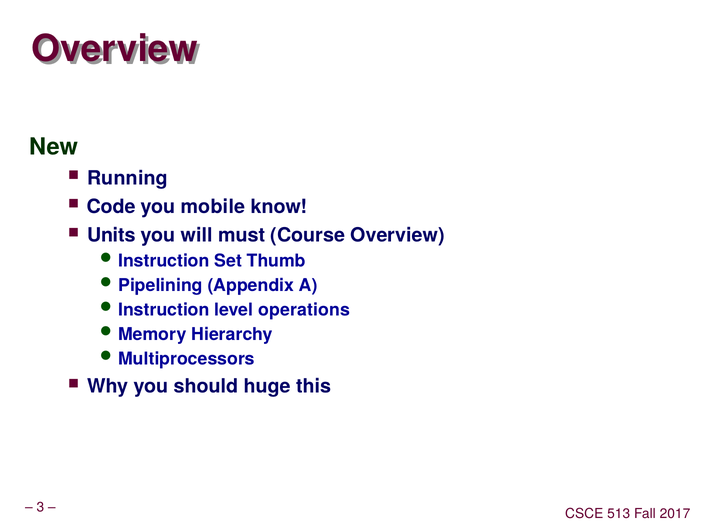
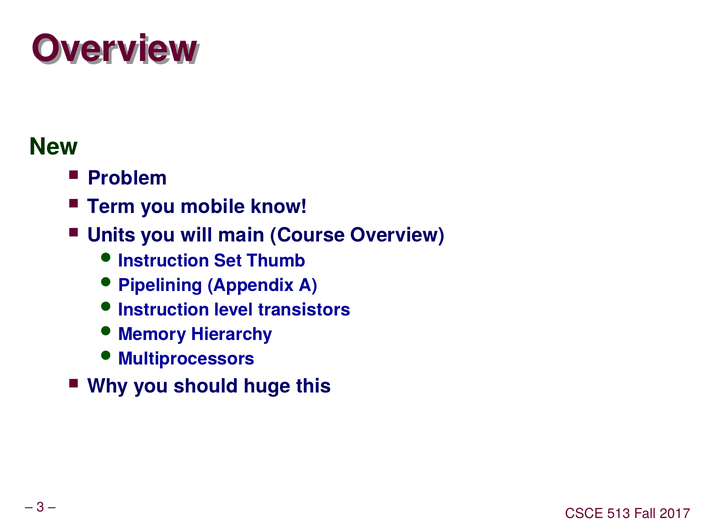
Running: Running -> Problem
Code: Code -> Term
must: must -> main
operations: operations -> transistors
